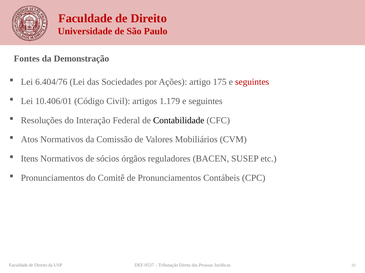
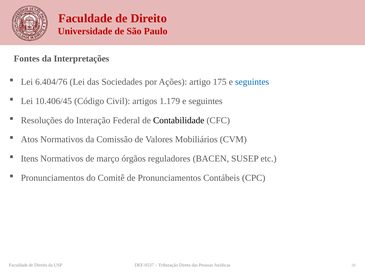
Demonstração: Demonstração -> Interpretações
seguintes at (252, 82) colour: red -> blue
10.406/01: 10.406/01 -> 10.406/45
sócios: sócios -> março
